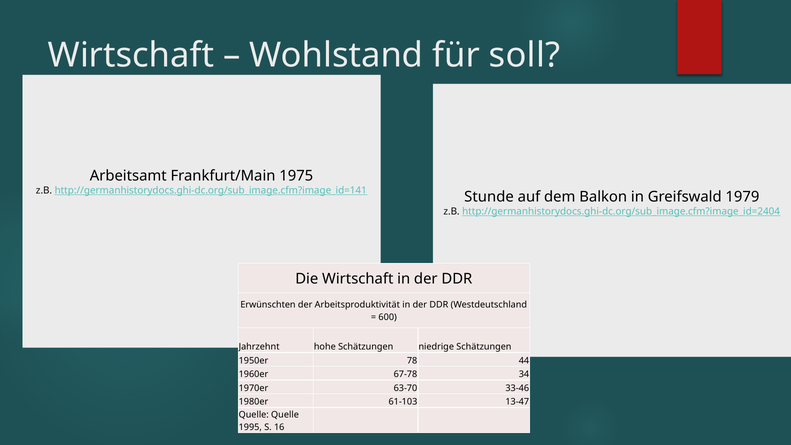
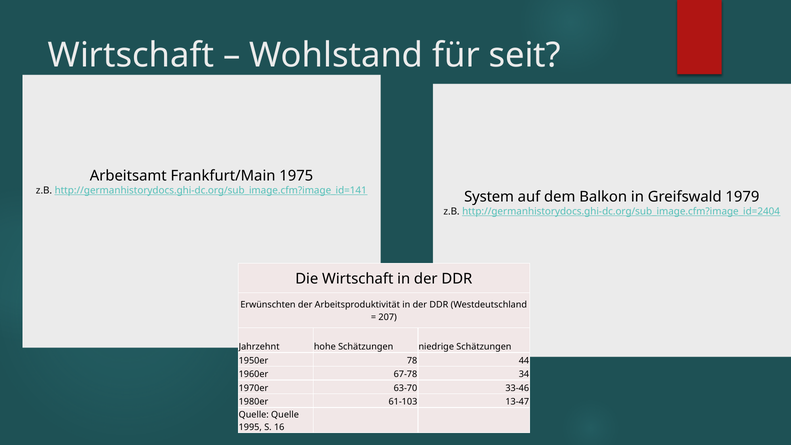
soll: soll -> seit
Stunde: Stunde -> System
600: 600 -> 207
